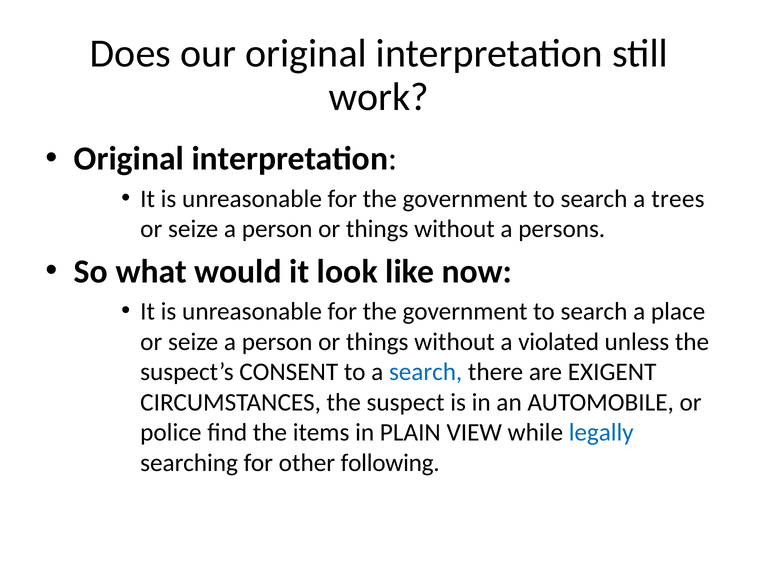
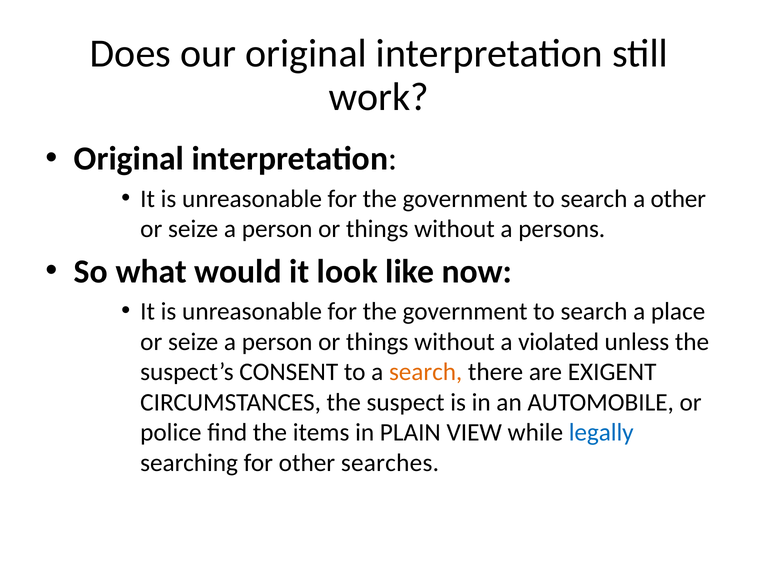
a trees: trees -> other
search at (426, 372) colour: blue -> orange
following: following -> searches
